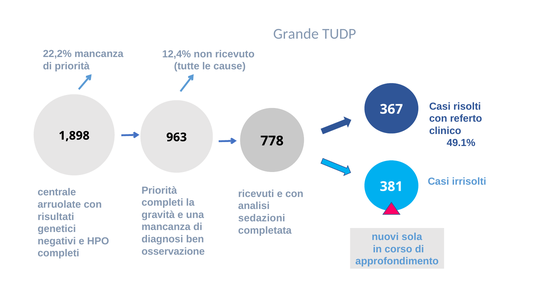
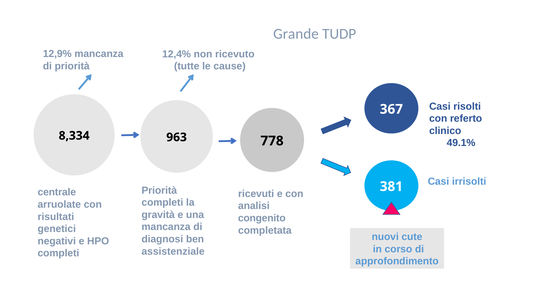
22,2%: 22,2% -> 12,9%
1,898: 1,898 -> 8,334
sedazioni: sedazioni -> congenito
sola: sola -> cute
osservazione: osservazione -> assistenziale
